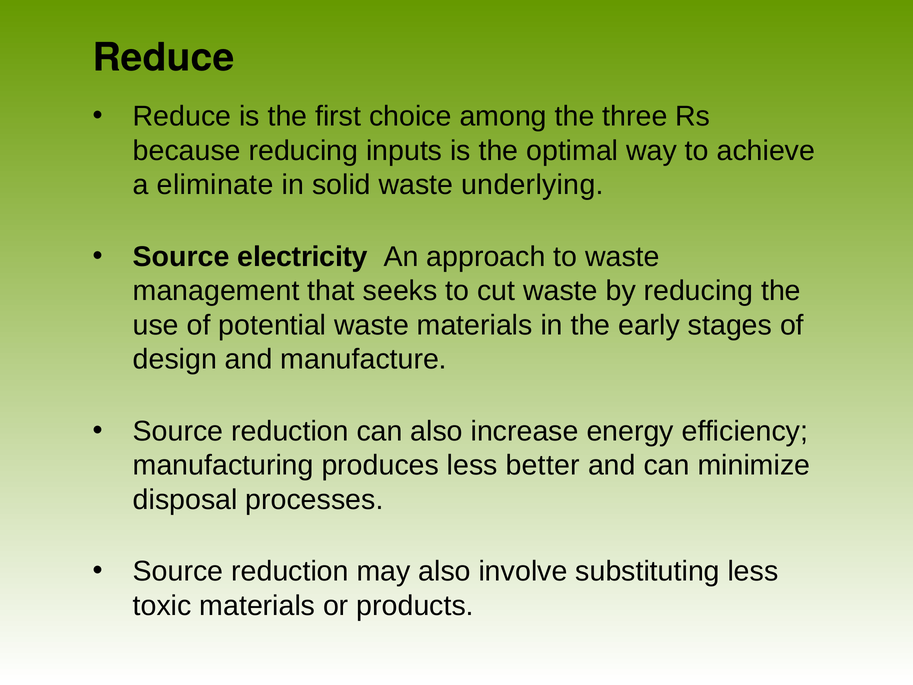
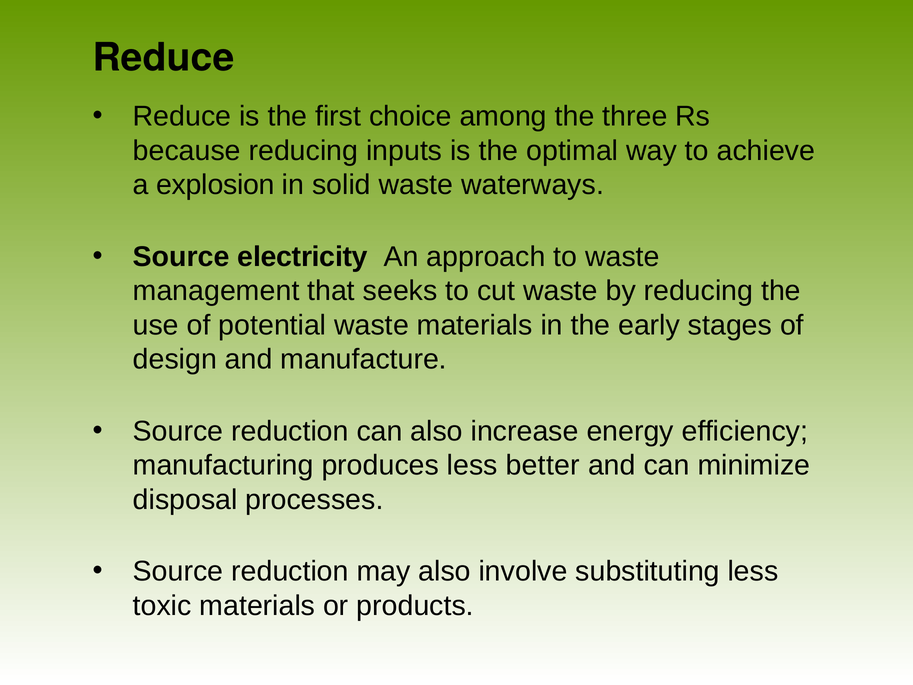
eliminate: eliminate -> explosion
underlying: underlying -> waterways
